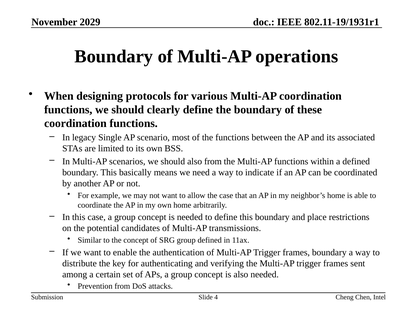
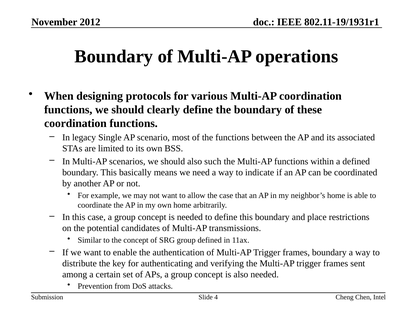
2029: 2029 -> 2012
also from: from -> such
